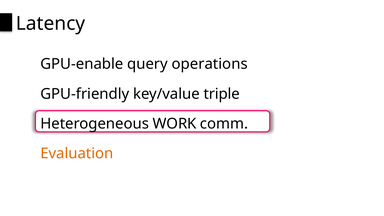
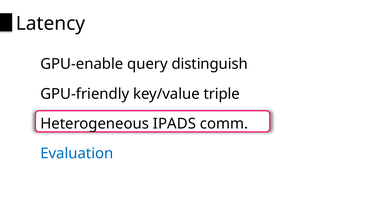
operations: operations -> distinguish
WORK: WORK -> IPADS
Evaluation colour: orange -> blue
